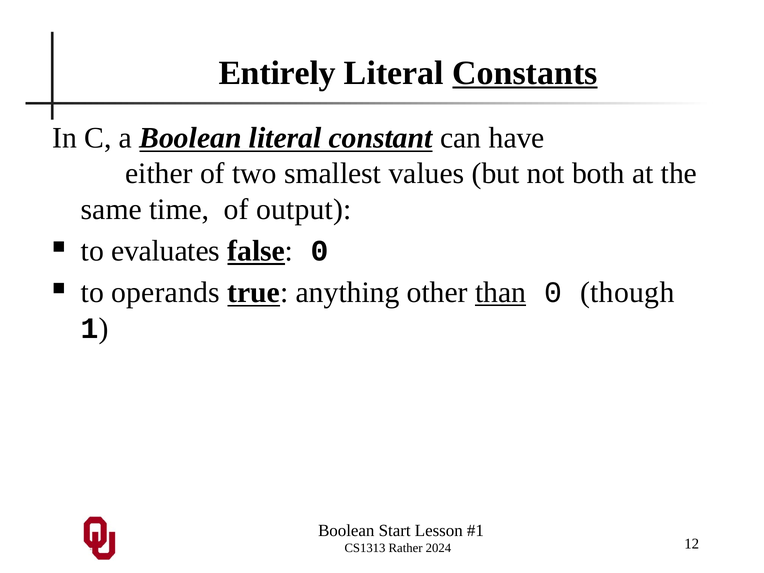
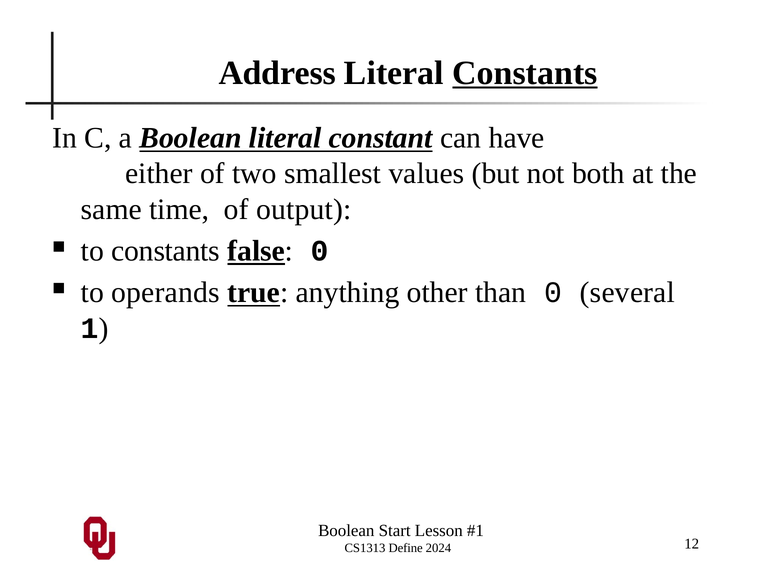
Entirely: Entirely -> Address
to evaluates: evaluates -> constants
than underline: present -> none
though: though -> several
Rather: Rather -> Define
